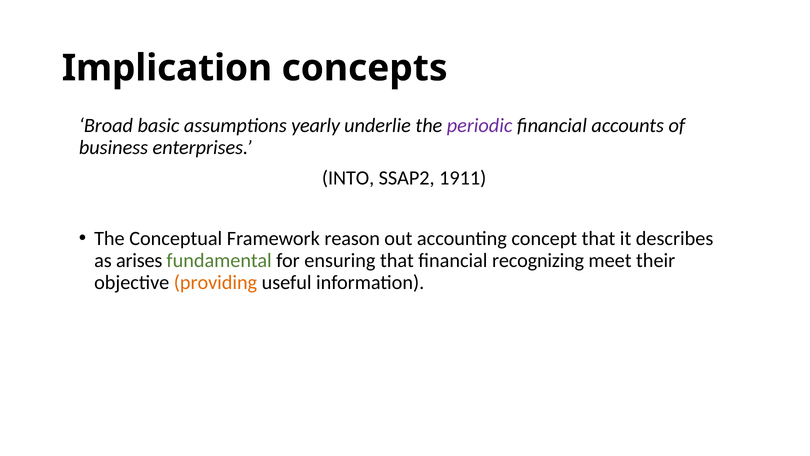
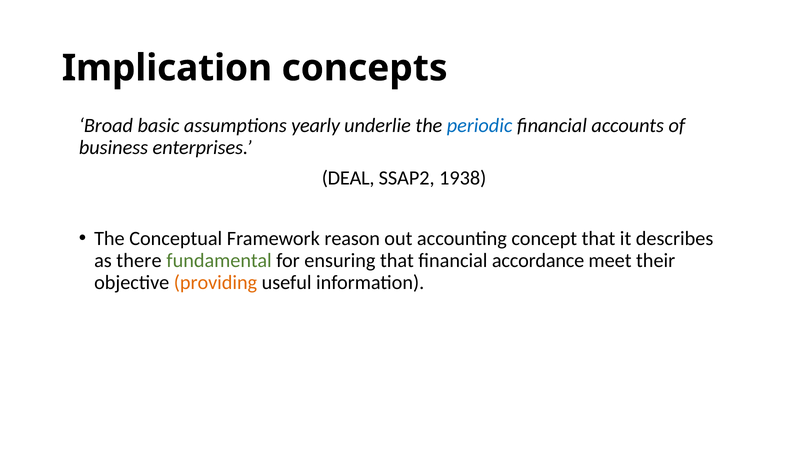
periodic colour: purple -> blue
INTO: INTO -> DEAL
1911: 1911 -> 1938
arises: arises -> there
recognizing: recognizing -> accordance
